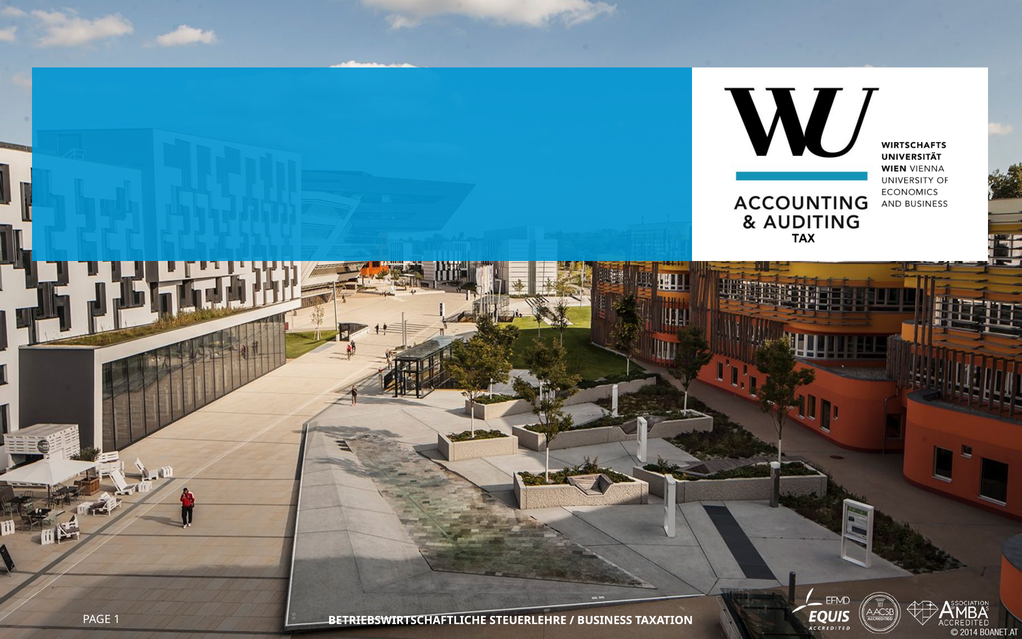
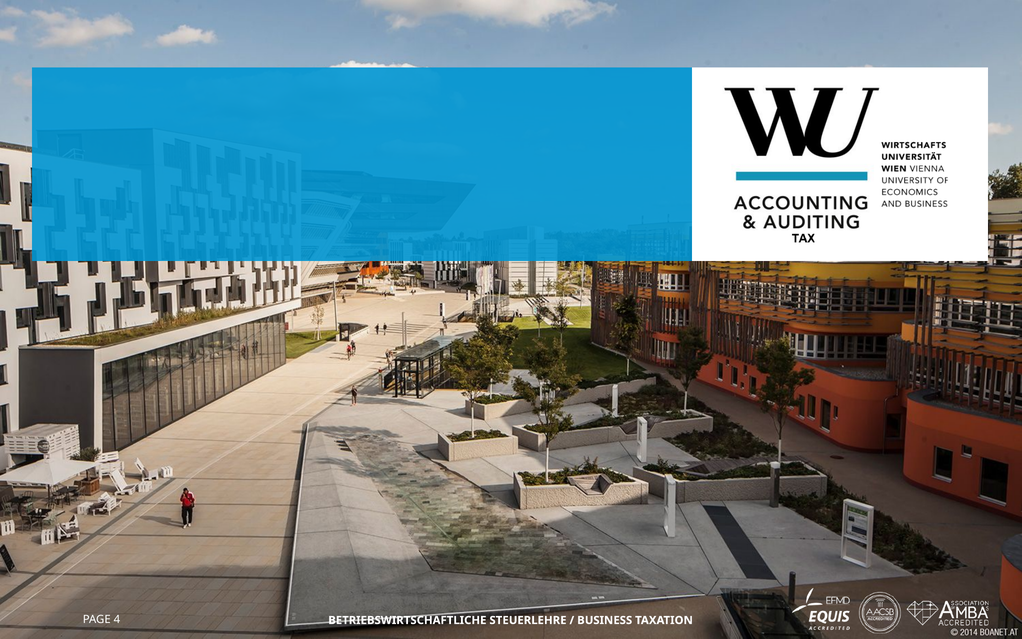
1: 1 -> 4
